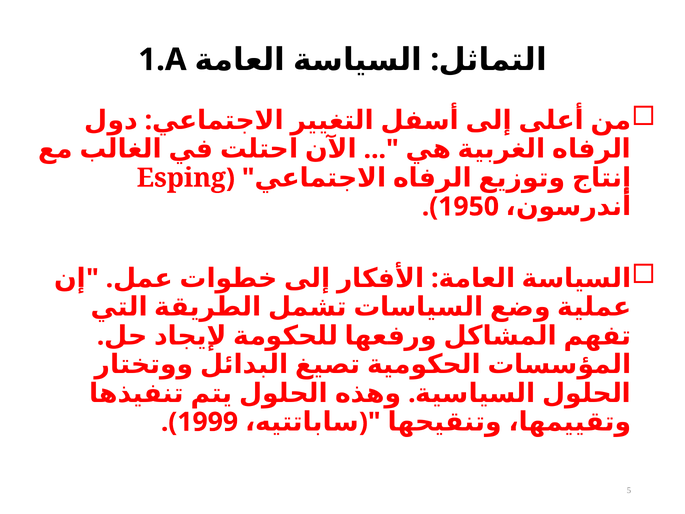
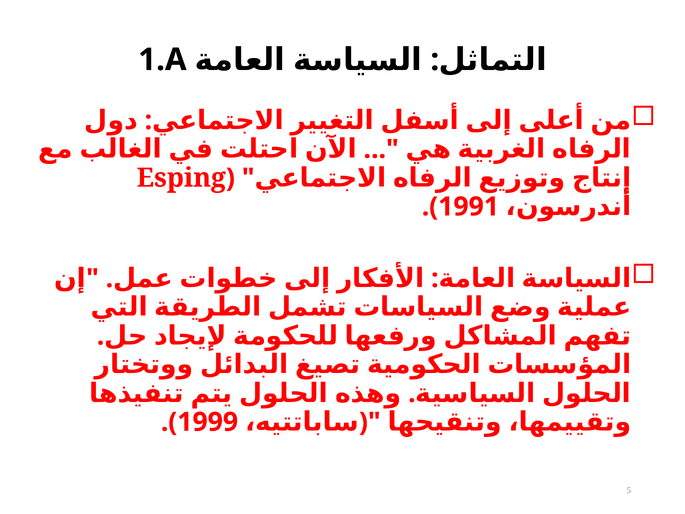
1950: 1950 -> 1991
